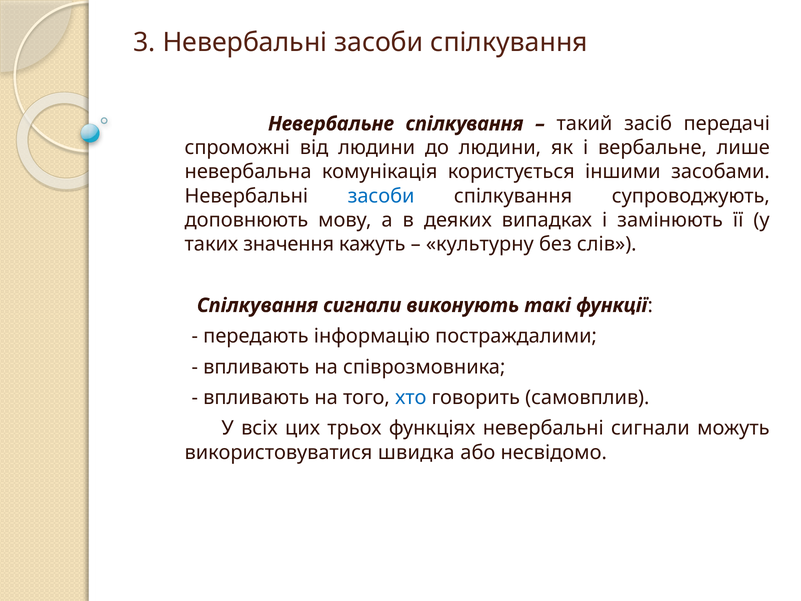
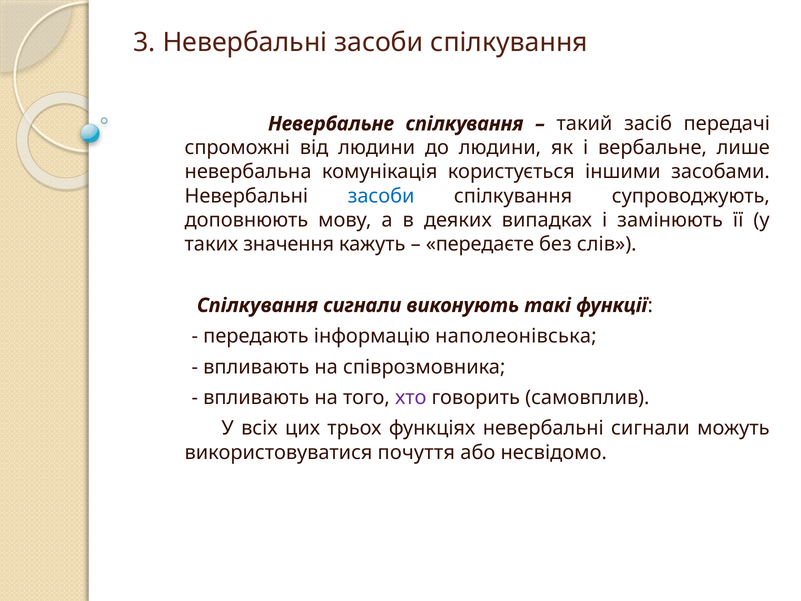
культурну: культурну -> передаєте
постраждалими: постраждалими -> наполеонівська
хто colour: blue -> purple
швидка: швидка -> почуття
